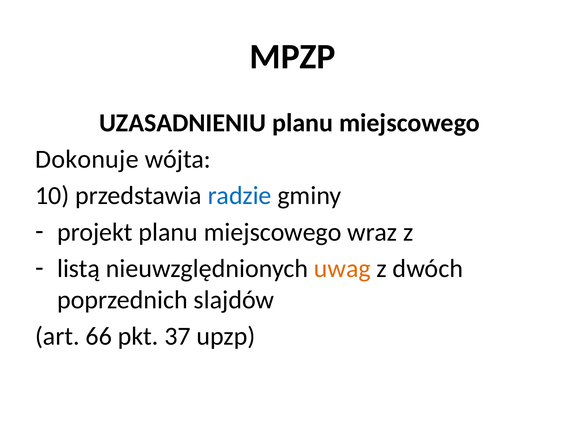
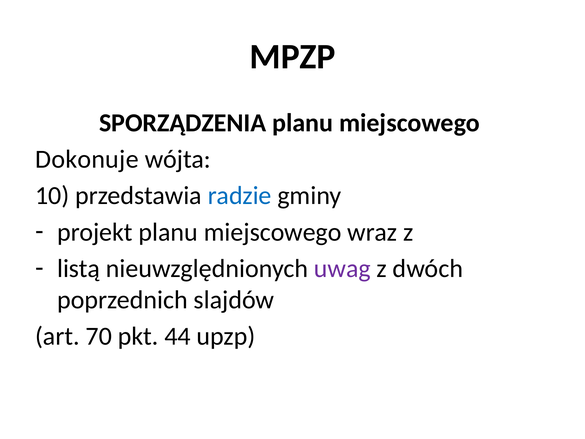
UZASADNIENIU: UZASADNIENIU -> SPORZĄDZENIA
uwag colour: orange -> purple
66: 66 -> 70
37: 37 -> 44
